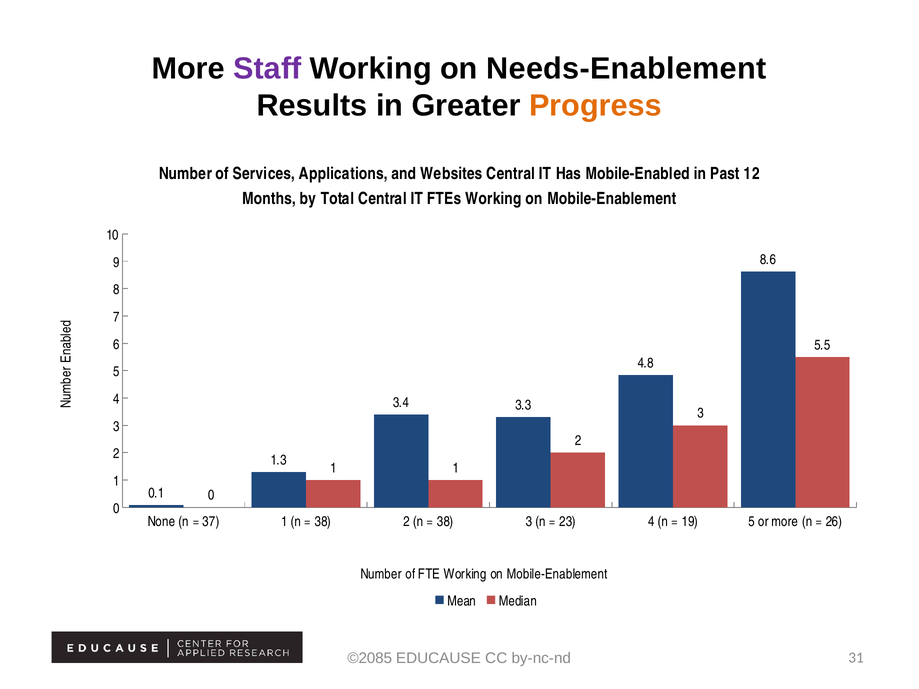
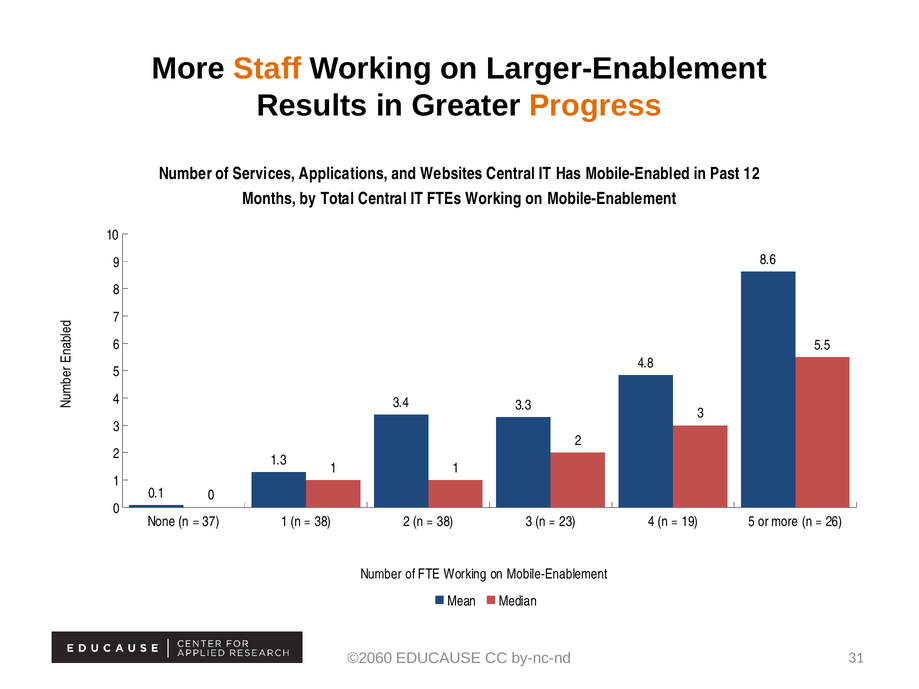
Staff colour: purple -> orange
Needs-Enablement: Needs-Enablement -> Larger-Enablement
©2085: ©2085 -> ©2060
